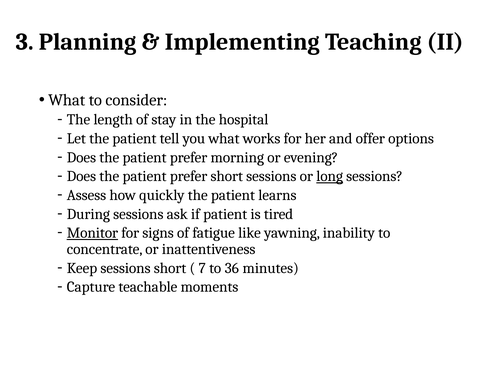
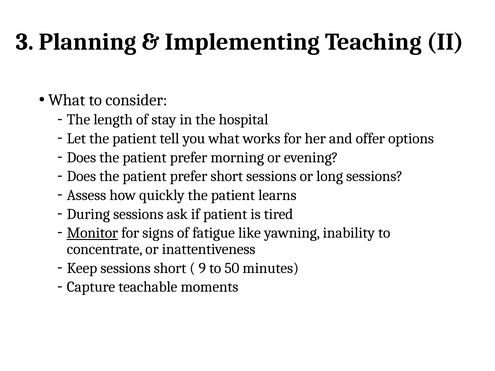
long underline: present -> none
7: 7 -> 9
36: 36 -> 50
